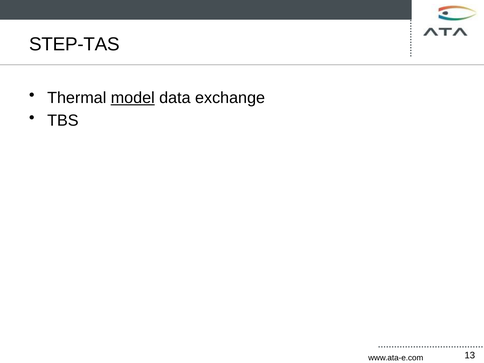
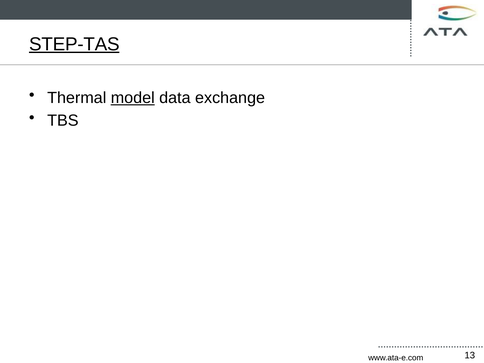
STEP-TAS underline: none -> present
